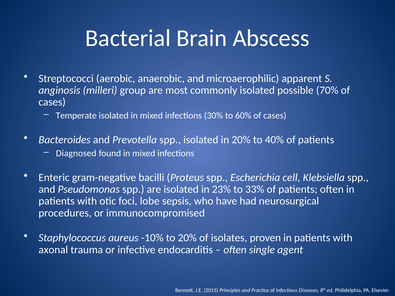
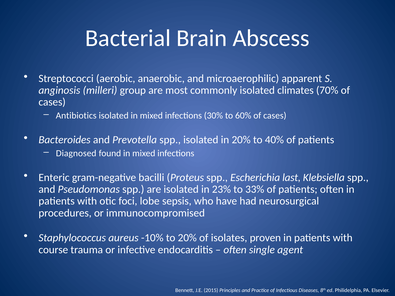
possible: possible -> climates
Temperate: Temperate -> Antibiotics
cell: cell -> last
axonal: axonal -> course
